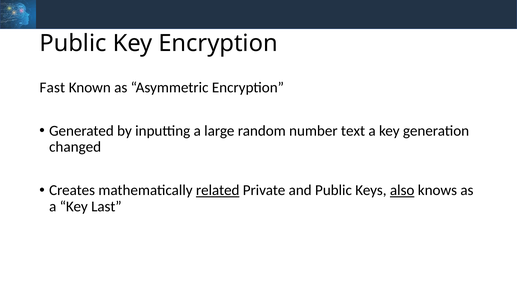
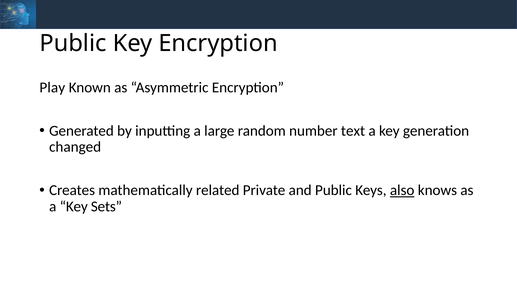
Fast: Fast -> Play
related underline: present -> none
Last: Last -> Sets
